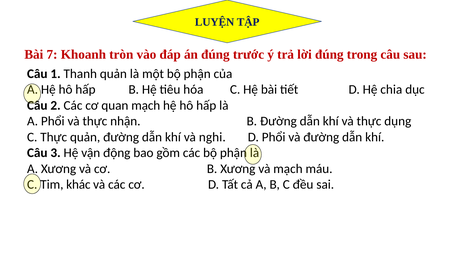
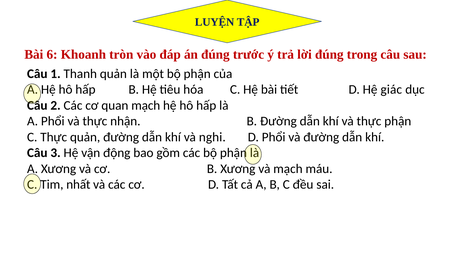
7: 7 -> 6
chia: chia -> giác
thực dụng: dụng -> phận
khác: khác -> nhất
